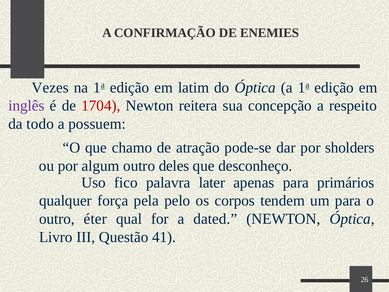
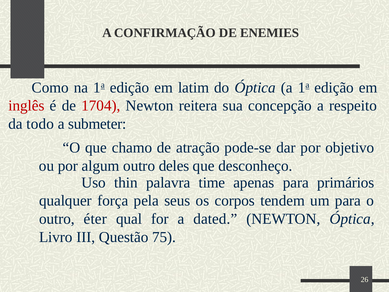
Vezes: Vezes -> Como
inglês colour: purple -> red
possuem: possuem -> submeter
sholders: sholders -> objetivo
fico: fico -> thin
later: later -> time
pelo: pelo -> seus
41: 41 -> 75
